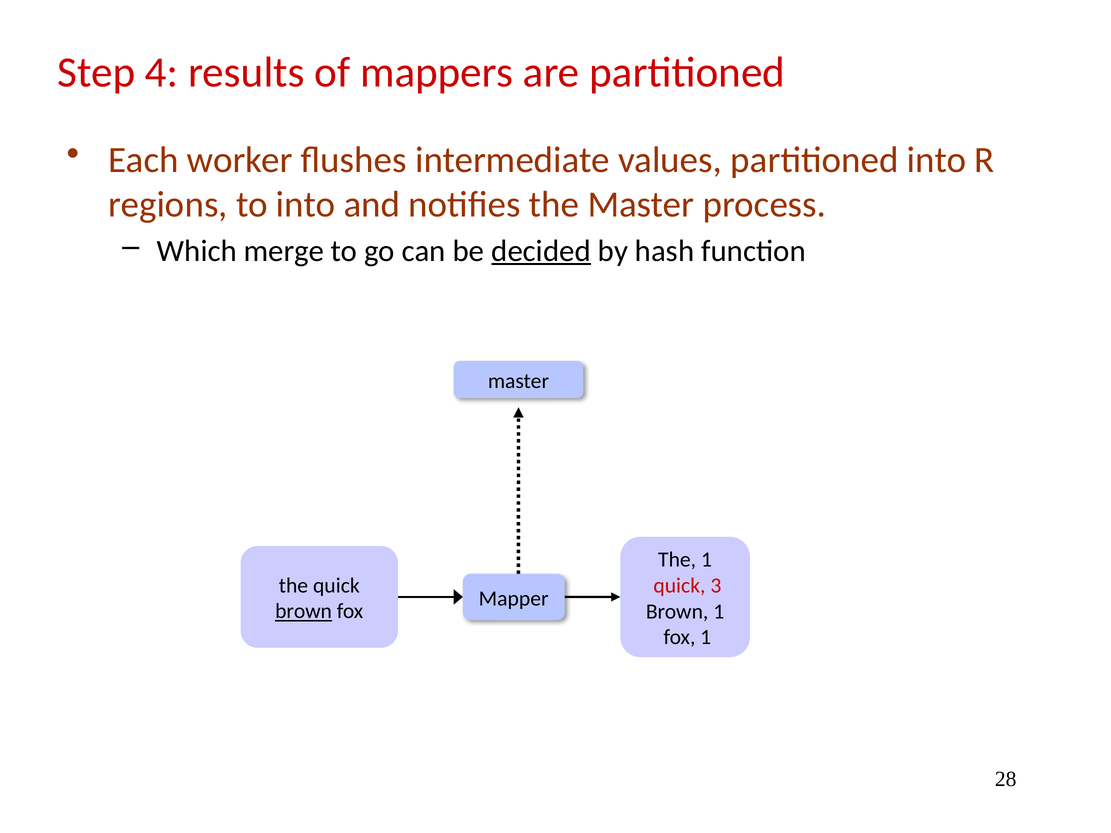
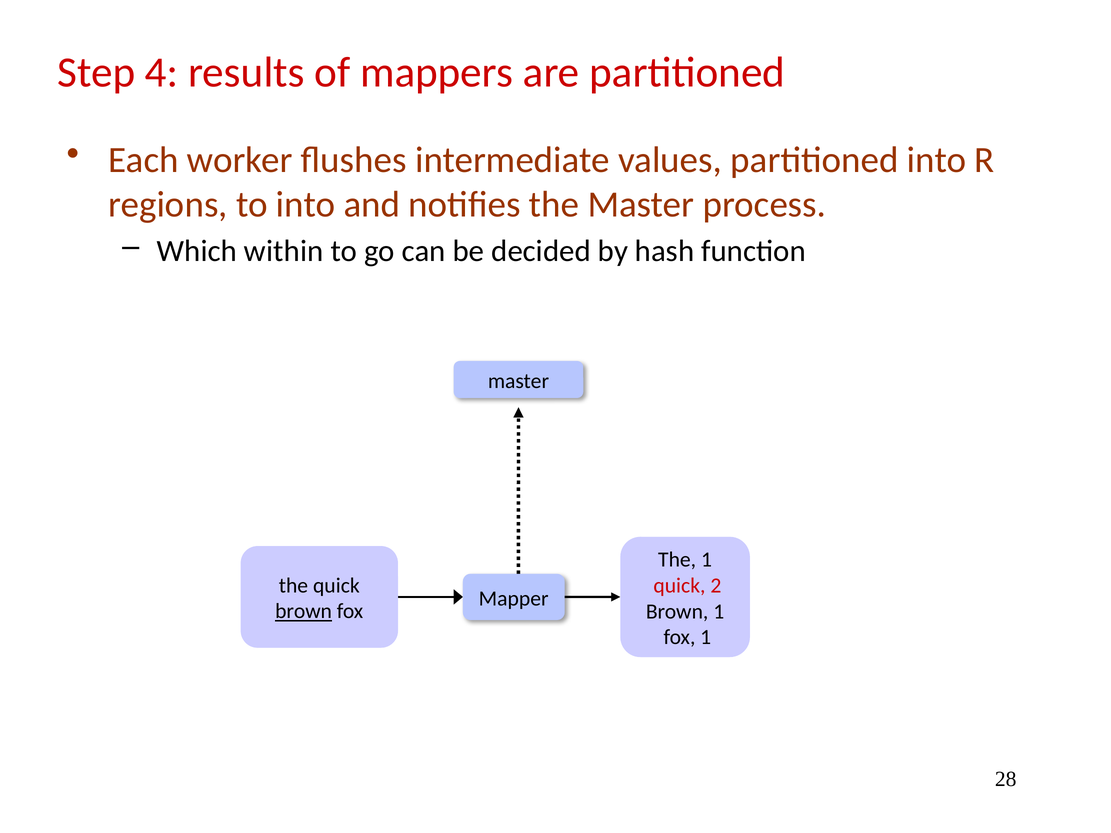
merge: merge -> within
decided underline: present -> none
3: 3 -> 2
